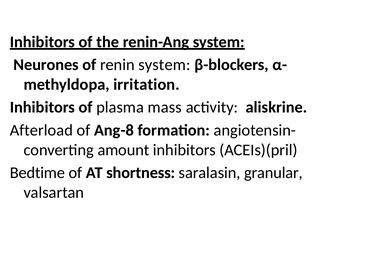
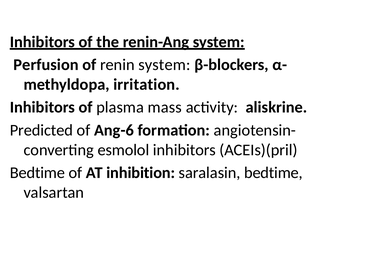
Neurones: Neurones -> Perfusion
Afterload: Afterload -> Predicted
Ang-8: Ang-8 -> Ang-6
amount: amount -> esmolol
shortness: shortness -> inhibition
saralasin granular: granular -> bedtime
